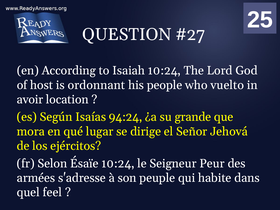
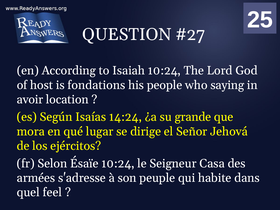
ordonnant: ordonnant -> fondations
vuelto: vuelto -> saying
94:24: 94:24 -> 14:24
Peur: Peur -> Casa
